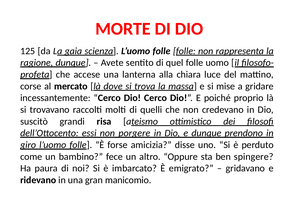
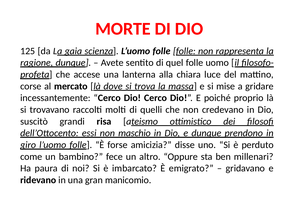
porgere: porgere -> maschio
spingere: spingere -> millenari
